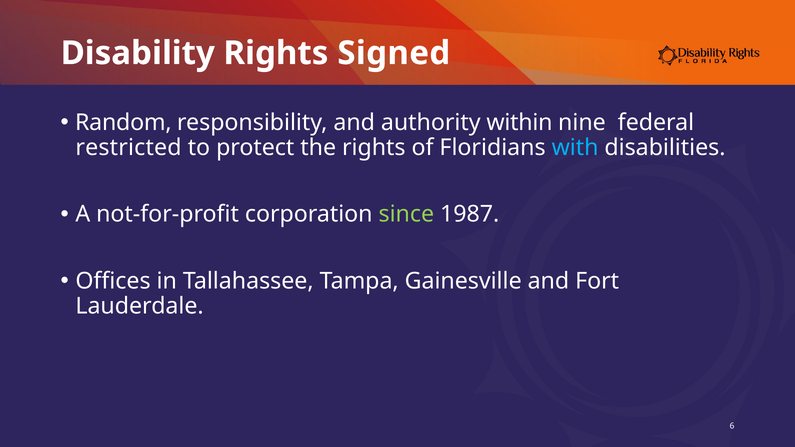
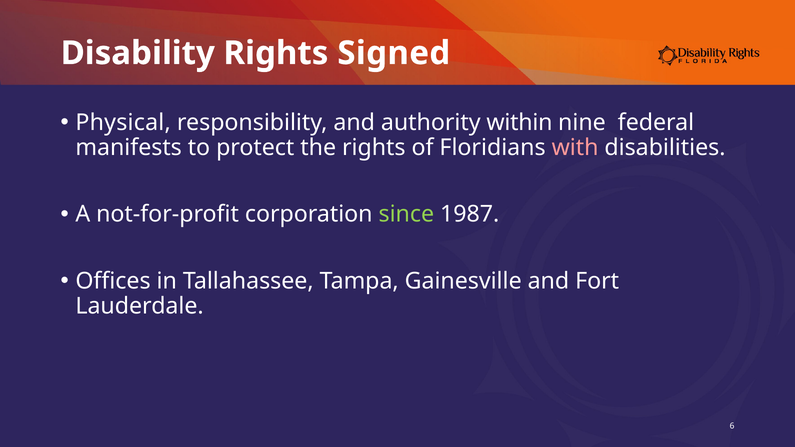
Random: Random -> Physical
restricted: restricted -> manifests
with colour: light blue -> pink
